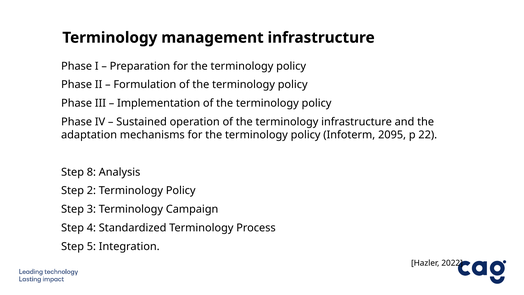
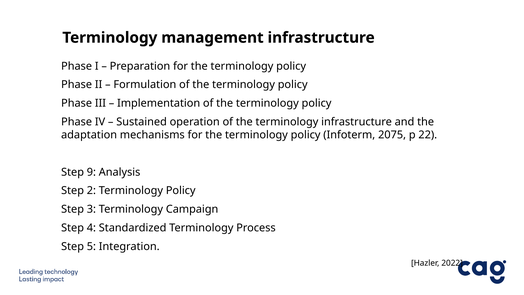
2095: 2095 -> 2075
8: 8 -> 9
